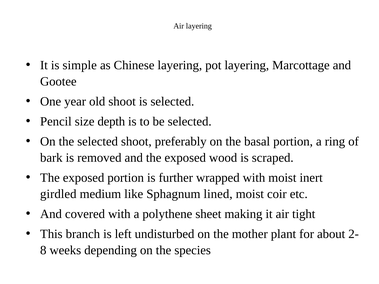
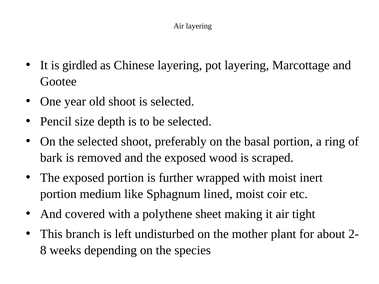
simple: simple -> girdled
girdled at (58, 194): girdled -> portion
